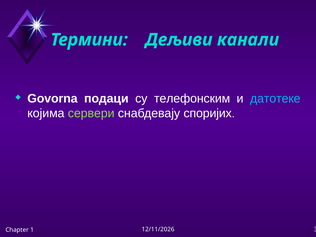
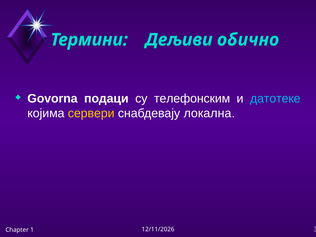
канали: канали -> обично
сервери colour: light green -> yellow
споријих: споријих -> локална
